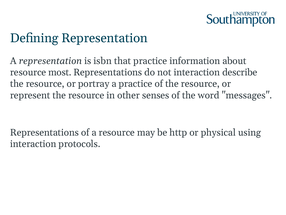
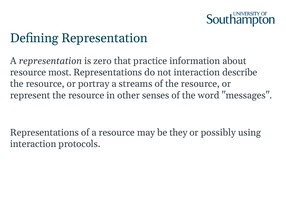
isbn: isbn -> zero
a practice: practice -> streams
http: http -> they
physical: physical -> possibly
